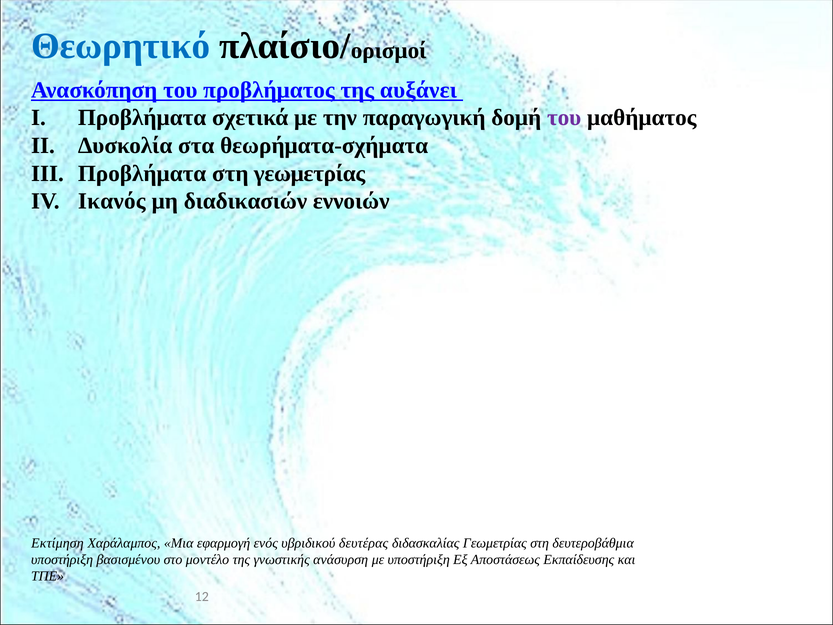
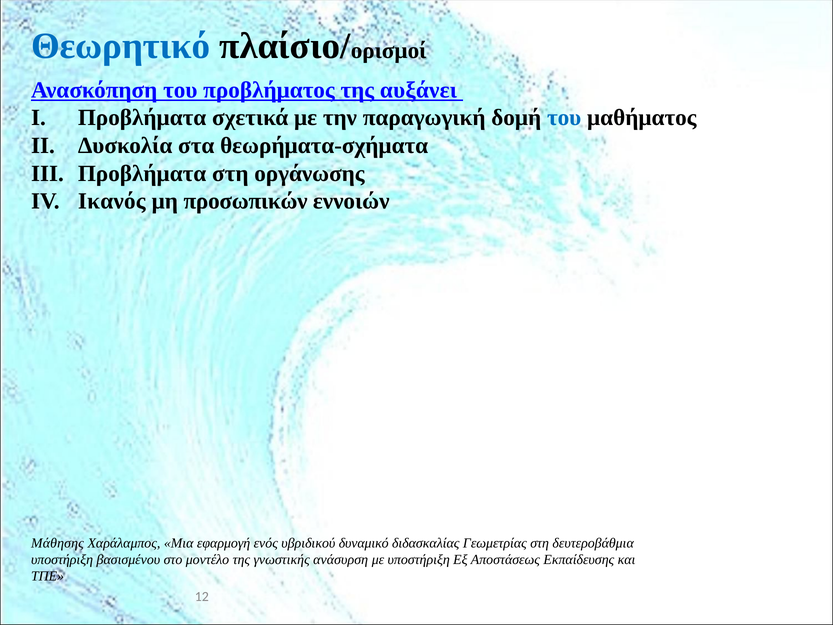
του at (564, 118) colour: purple -> blue
στη γεωμετρίας: γεωμετρίας -> οργάνωσης
διαδικασιών: διαδικασιών -> προσωπικών
Εκτίμηση: Εκτίμηση -> Μάθησης
δευτέρας: δευτέρας -> δυναμικό
